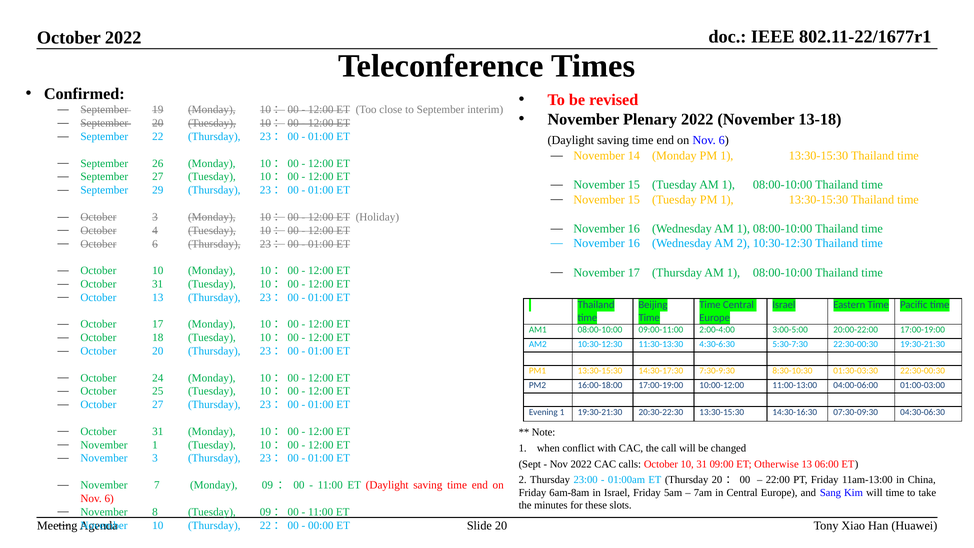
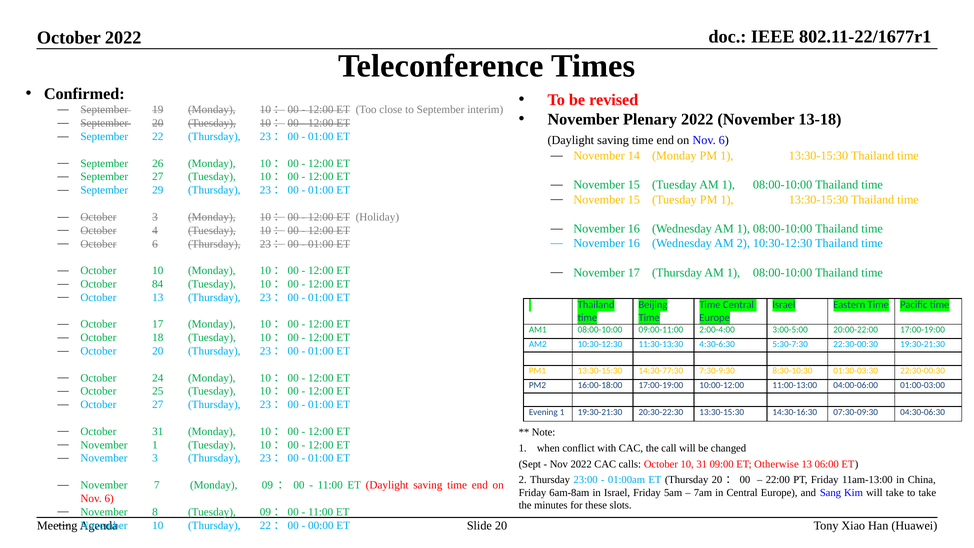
31 at (158, 284): 31 -> 84
14:30-17:30: 14:30-17:30 -> 14:30-77:30
will time: time -> take
